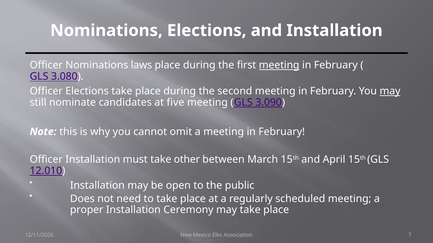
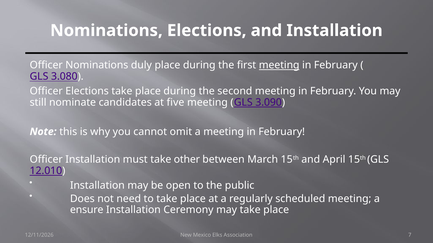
laws: laws -> duly
may at (390, 91) underline: present -> none
proper: proper -> ensure
